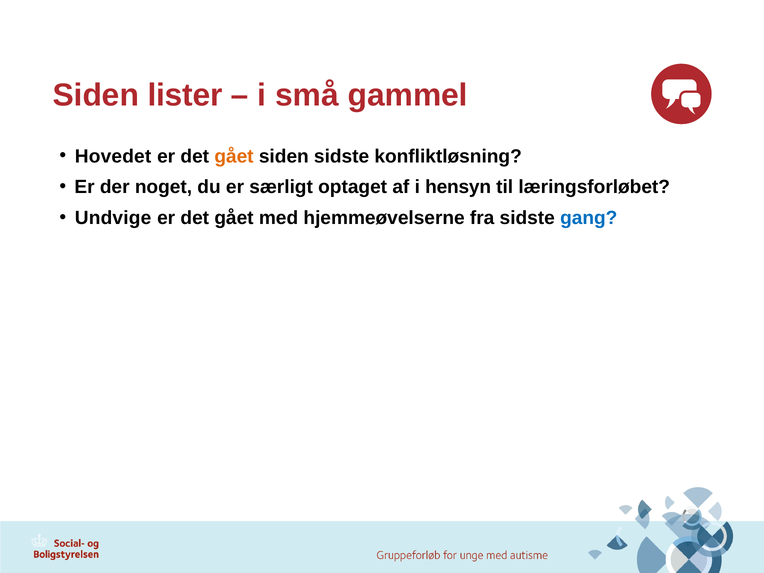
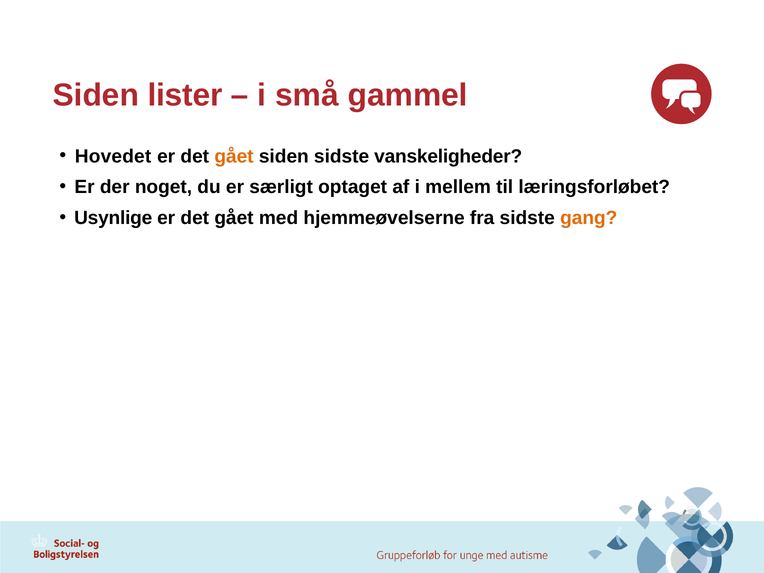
konfliktløsning: konfliktløsning -> vanskeligheder
hensyn: hensyn -> mellem
Undvige: Undvige -> Usynlige
gang colour: blue -> orange
